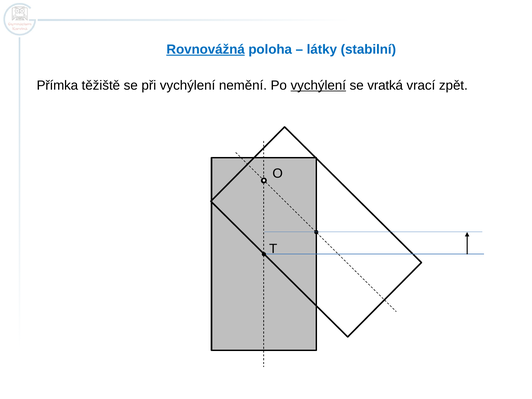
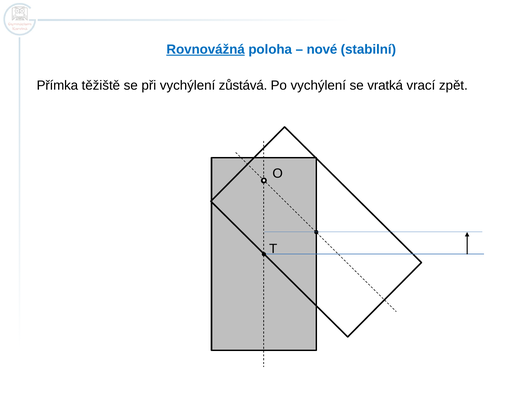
látky: látky -> nové
nemění: nemění -> zůstává
vychýlení at (318, 85) underline: present -> none
